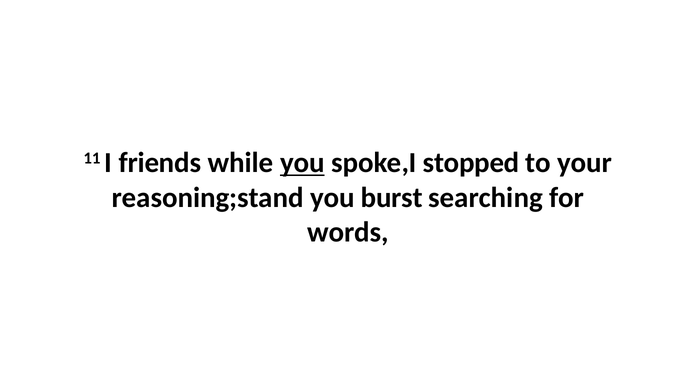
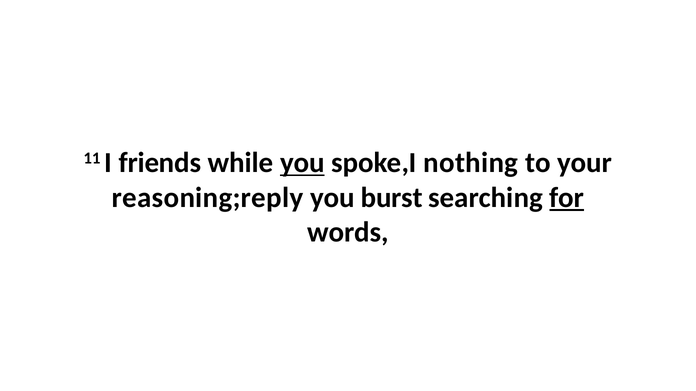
stopped: stopped -> nothing
reasoning;stand: reasoning;stand -> reasoning;reply
for underline: none -> present
